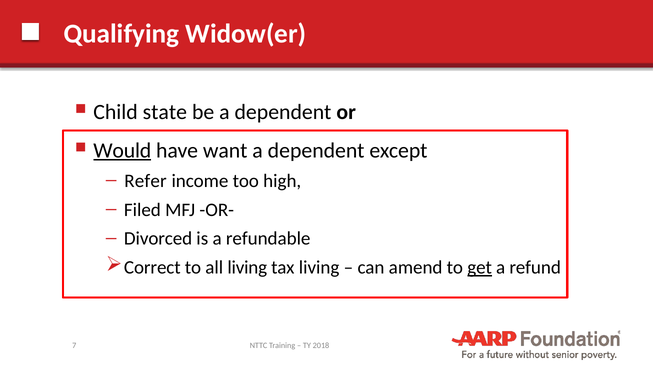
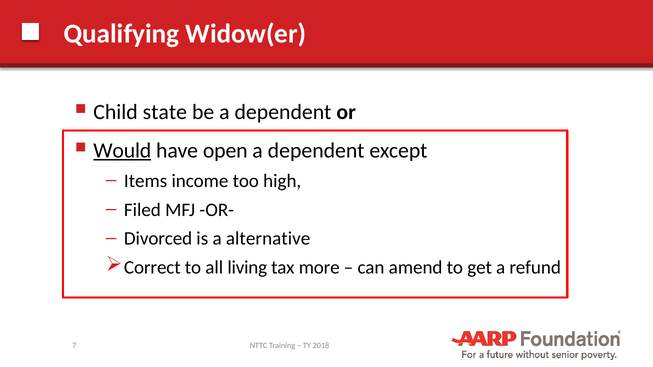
want: want -> open
Refer: Refer -> Items
refundable: refundable -> alternative
tax living: living -> more
get underline: present -> none
